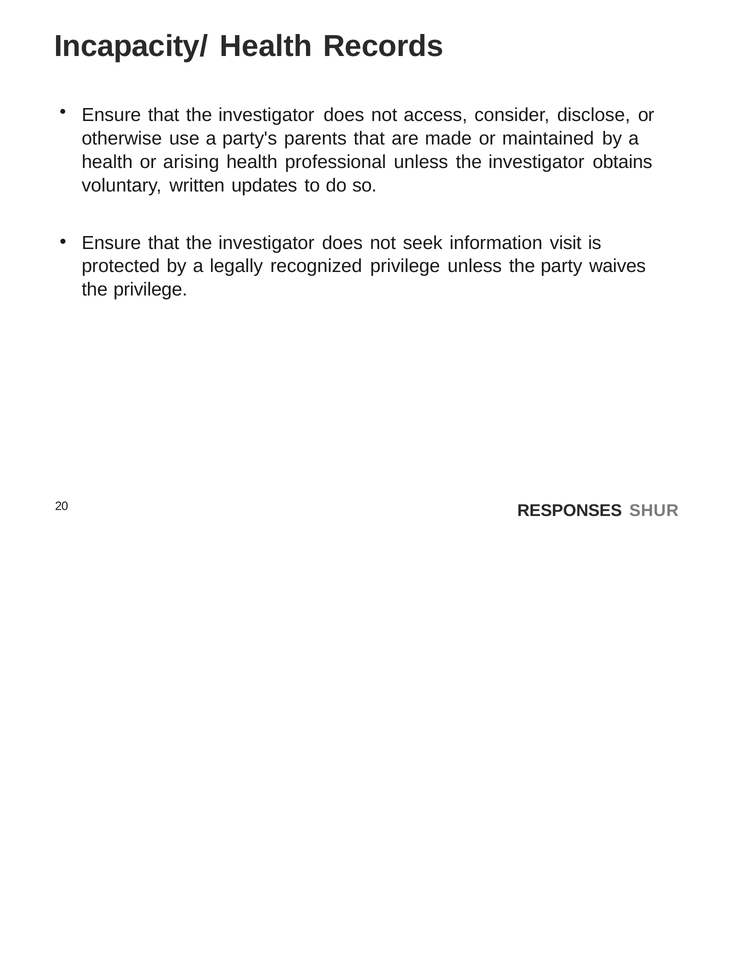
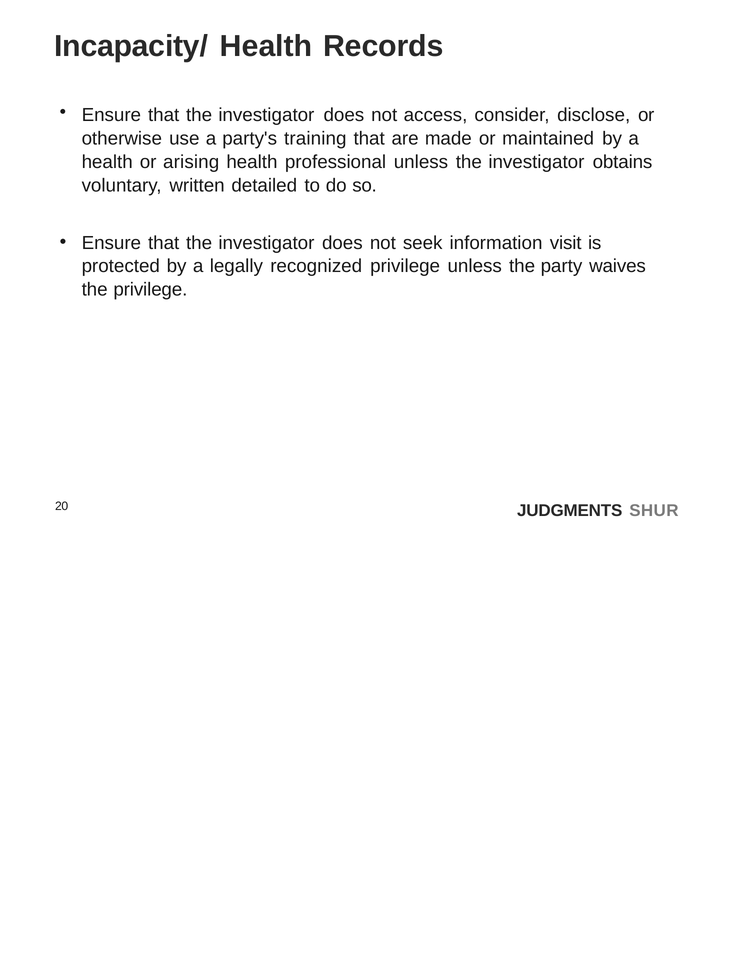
parents: parents -> training
updates: updates -> detailed
RESPONSES: RESPONSES -> JUDGMENTS
